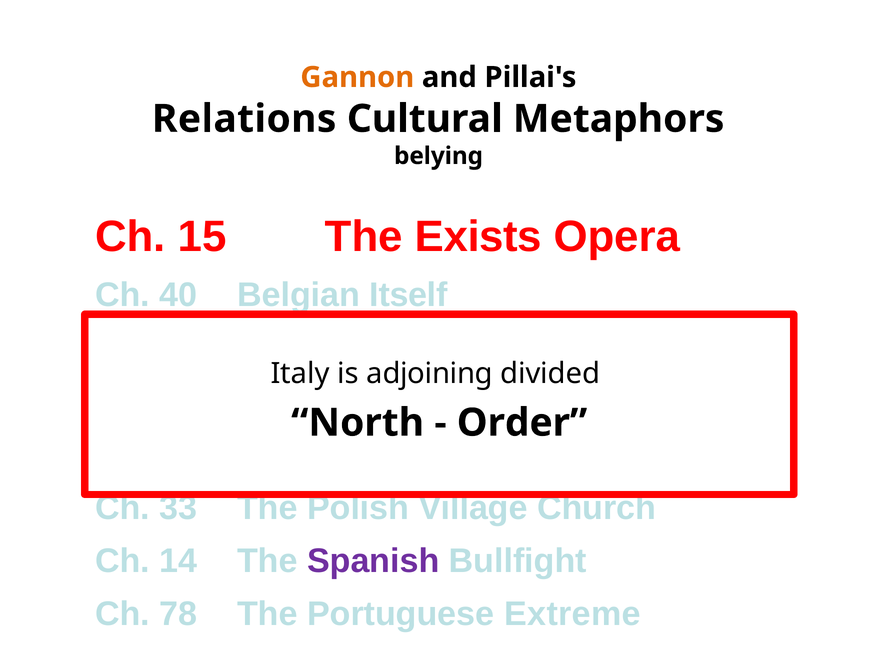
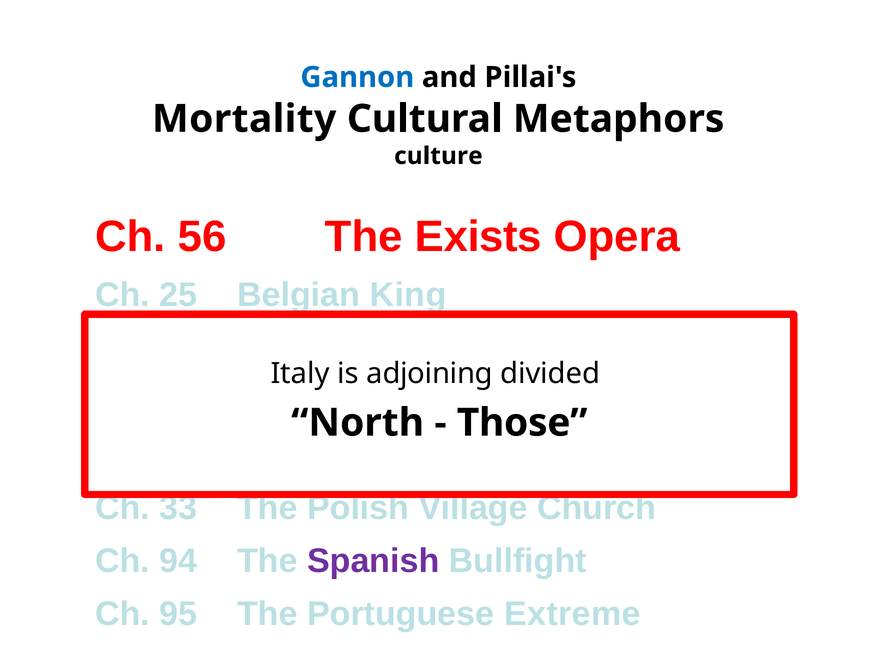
Gannon colour: orange -> blue
Relations: Relations -> Mortality
belying: belying -> culture
15: 15 -> 56
40: 40 -> 25
Itself: Itself -> King
Order: Order -> Those
14: 14 -> 94
78: 78 -> 95
